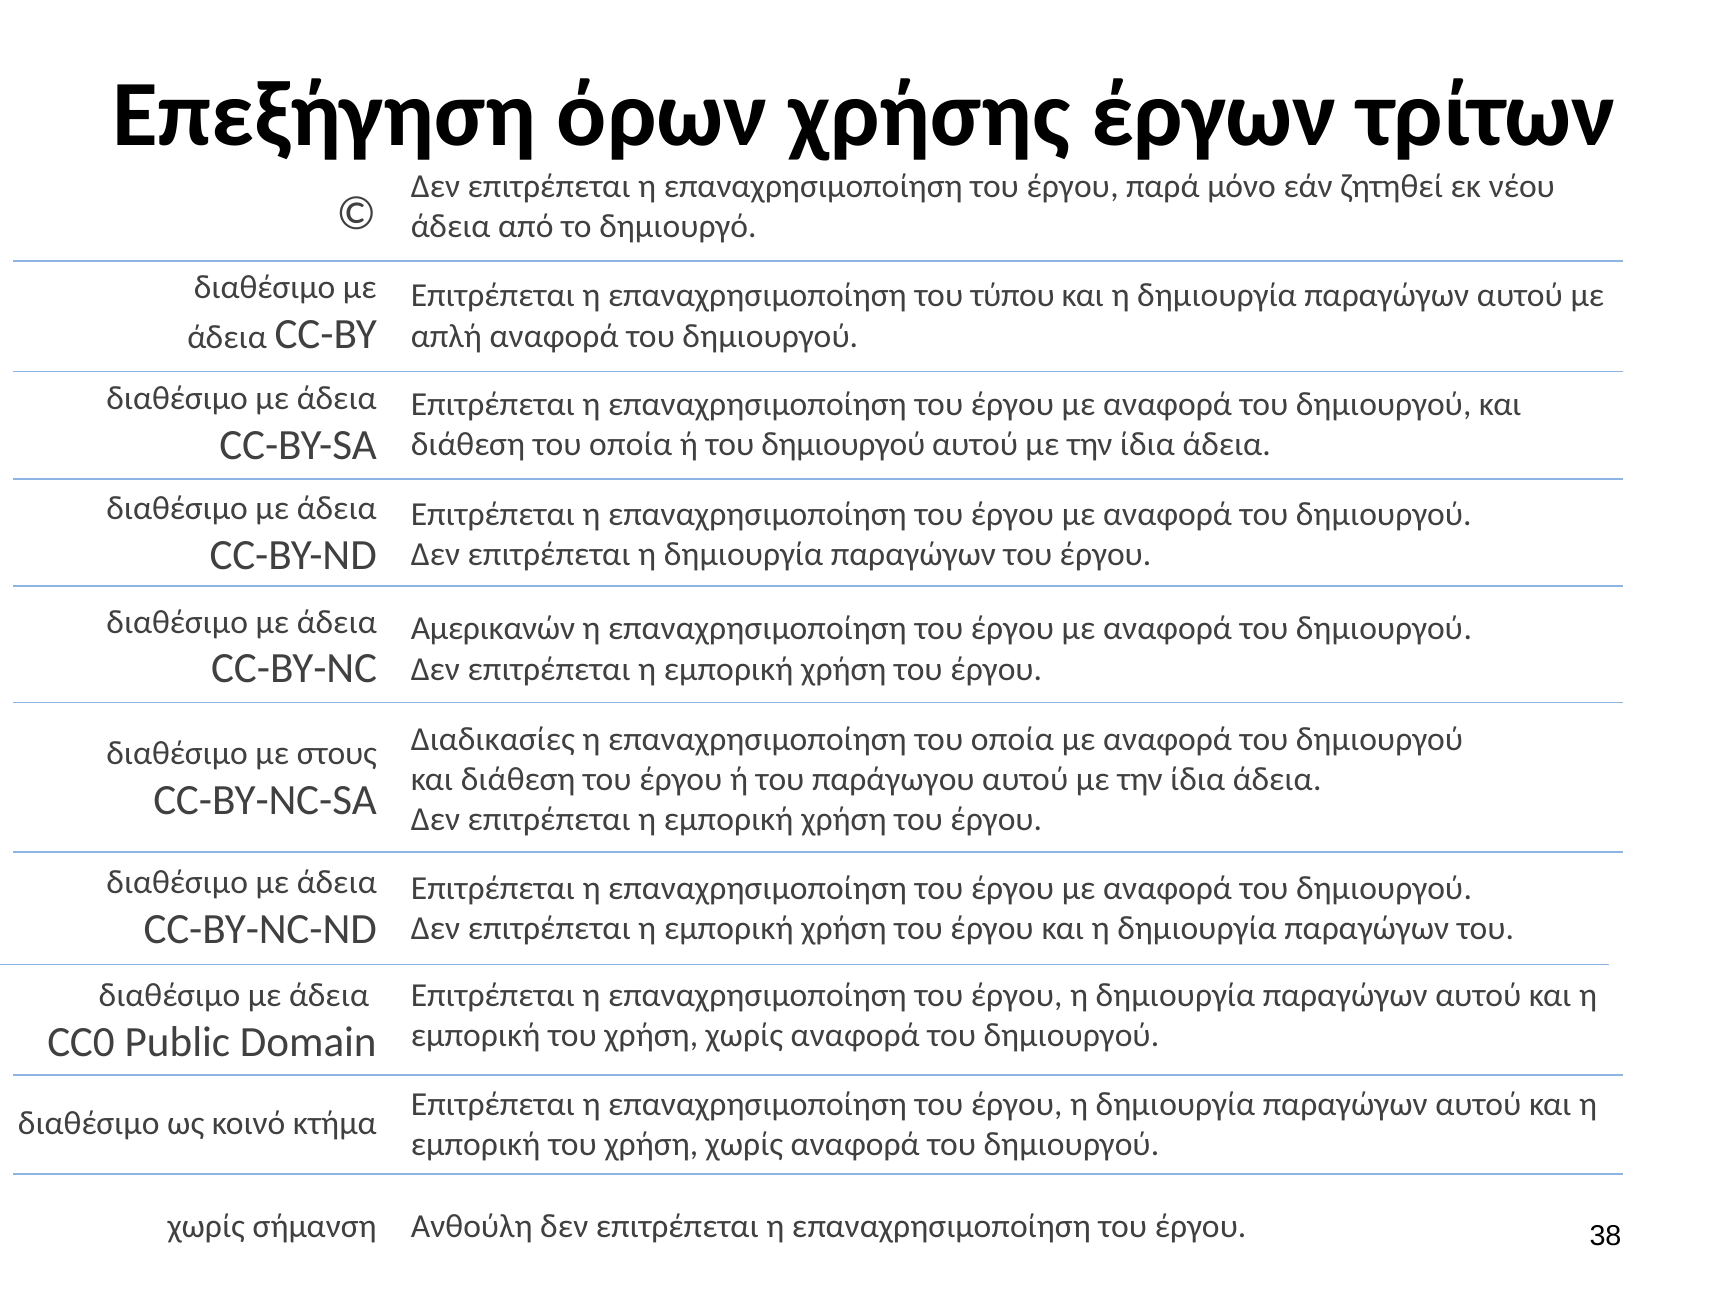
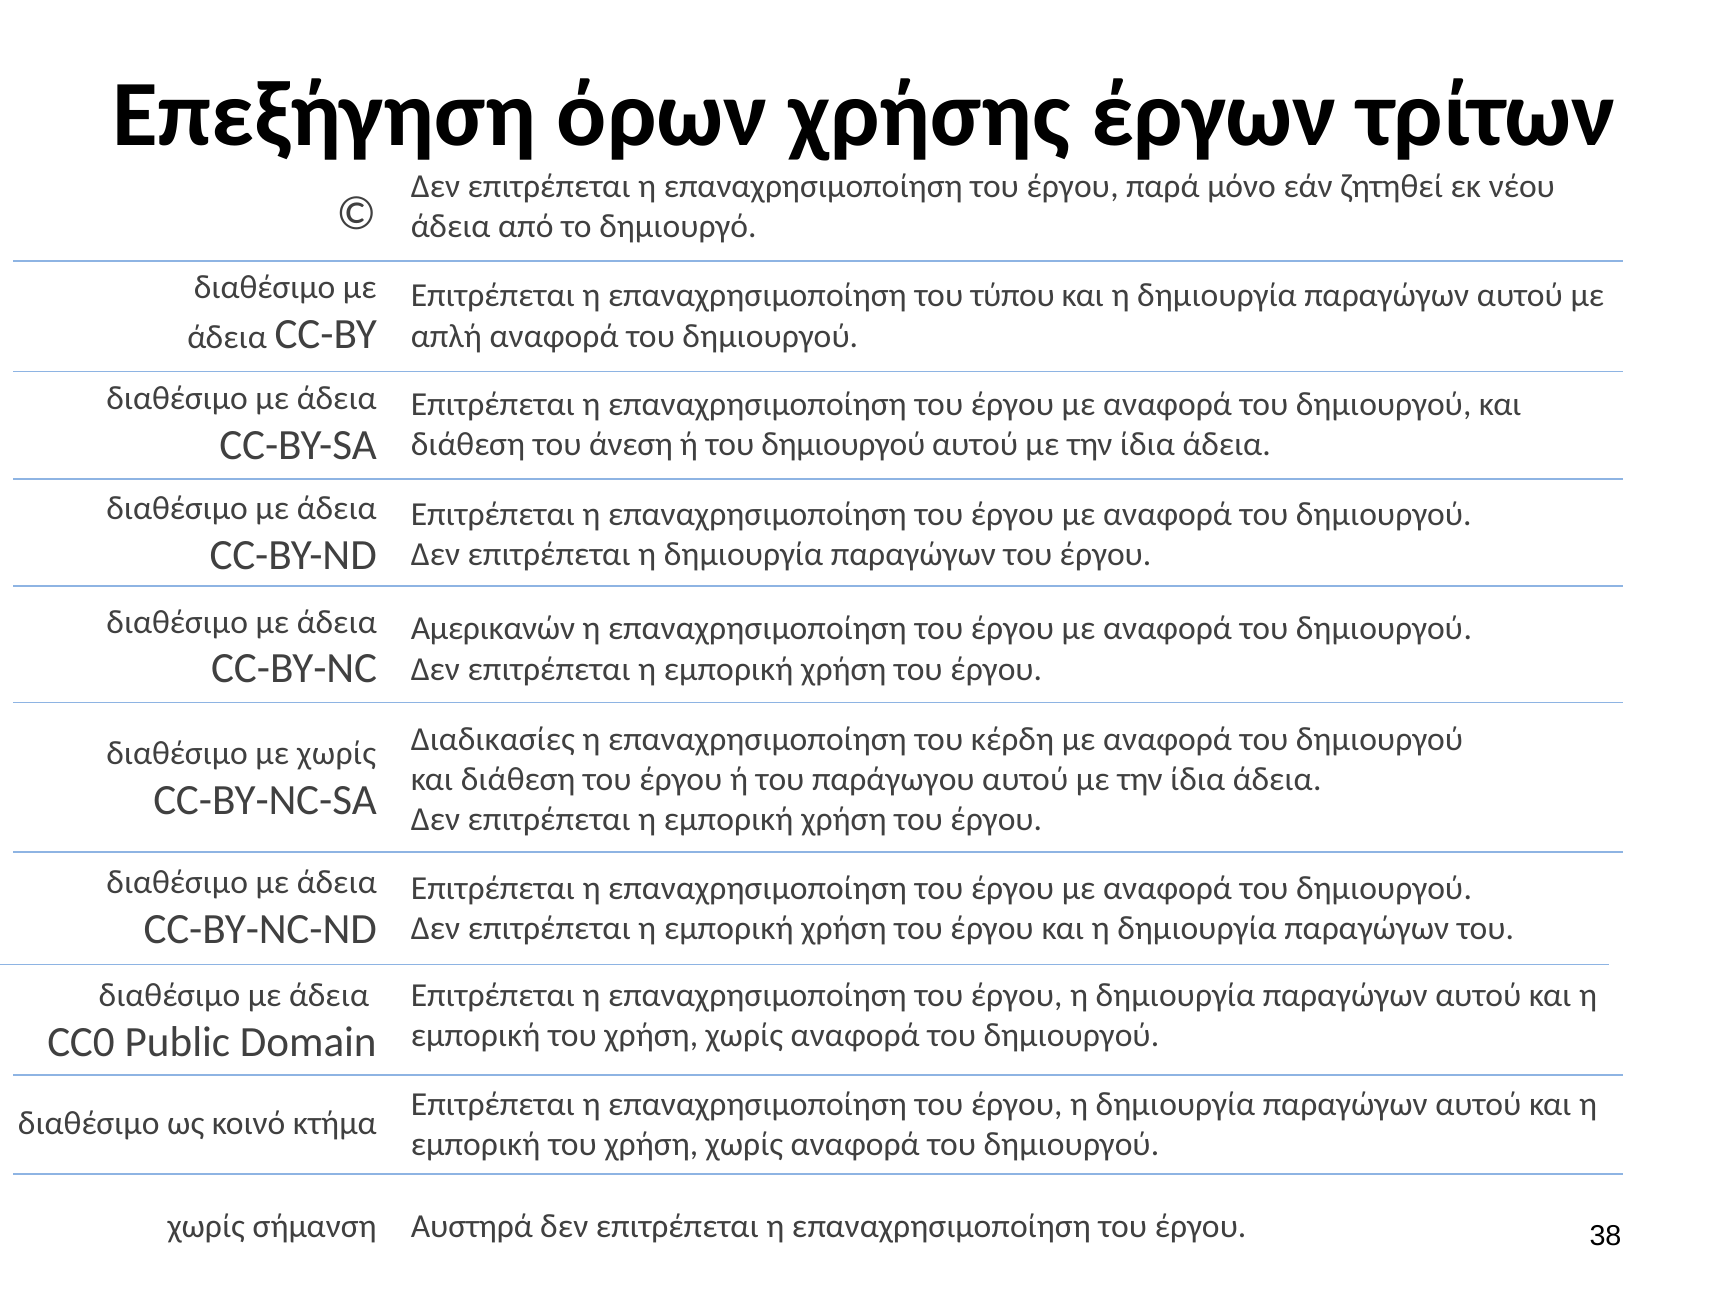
διάθεση του οποία: οποία -> άνεση
επαναχρησιμοποίηση του οποία: οποία -> κέρδη
με στους: στους -> χωρίς
Ανθούλη: Ανθούλη -> Αυστηρά
